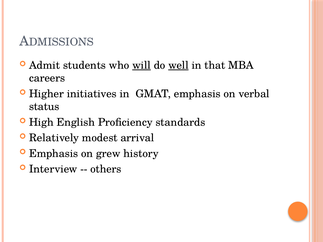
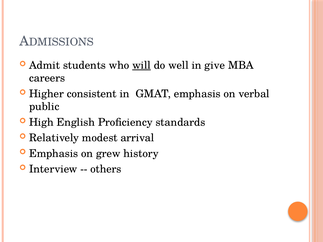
well underline: present -> none
that: that -> give
initiatives: initiatives -> consistent
status: status -> public
